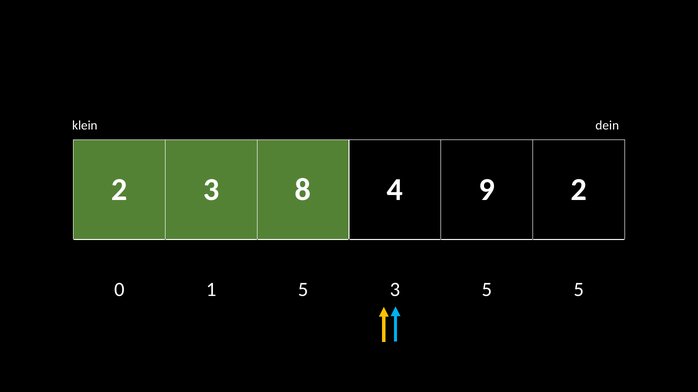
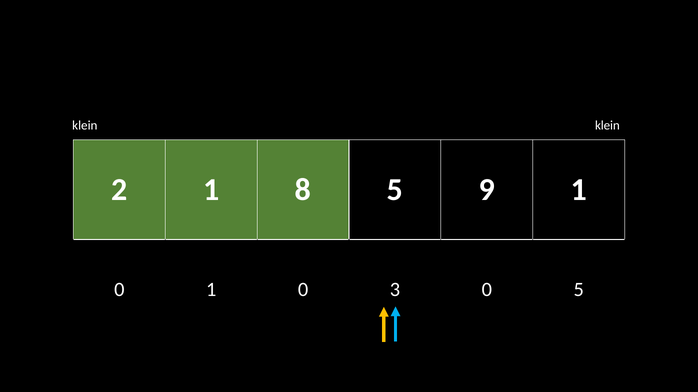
dein at (607, 125): dein -> klein
2 3: 3 -> 1
8 4: 4 -> 5
9 2: 2 -> 1
0 1 5: 5 -> 0
3 5: 5 -> 0
